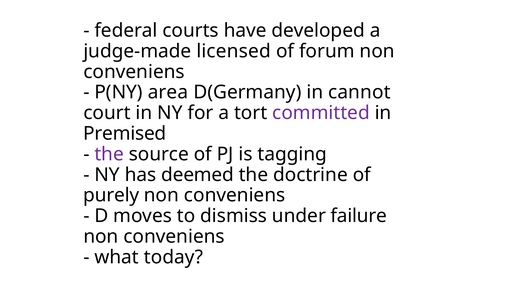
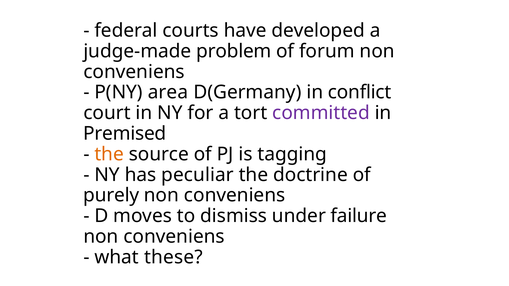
licensed: licensed -> problem
cannot: cannot -> conflict
the at (109, 154) colour: purple -> orange
deemed: deemed -> peculiar
today: today -> these
